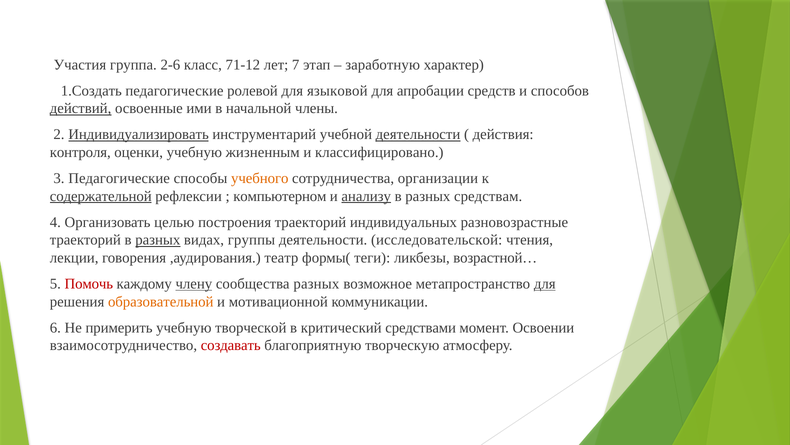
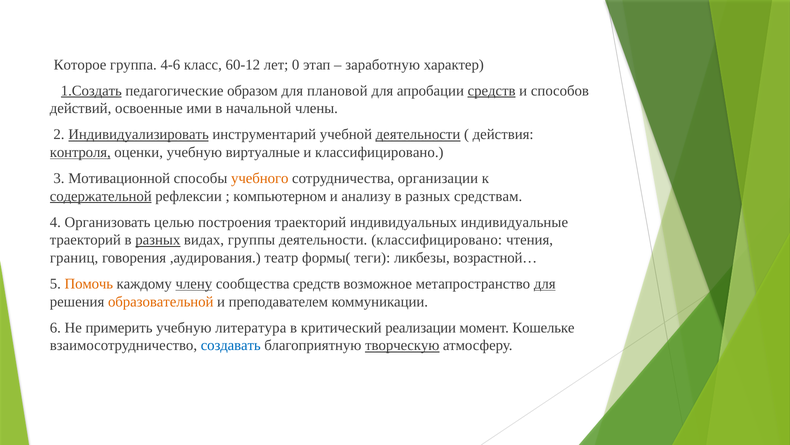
Участия: Участия -> Которое
2-6: 2-6 -> 4-6
71-12: 71-12 -> 60-12
7: 7 -> 0
1.Создать underline: none -> present
ролевой: ролевой -> образом
языковой: языковой -> плановой
средств at (492, 91) underline: none -> present
действий underline: present -> none
контроля underline: none -> present
жизненным: жизненным -> виртуалные
3 Педагогические: Педагогические -> Мотивационной
анализу underline: present -> none
разновозрастные: разновозрастные -> индивидуальные
деятельности исследовательской: исследовательской -> классифицировано
лекции: лекции -> границ
Помочь colour: red -> orange
сообщества разных: разных -> средств
мотивационной: мотивационной -> преподавателем
творческой: творческой -> литература
средствами: средствами -> реализации
Освоении: Освоении -> Кошельке
создавать colour: red -> blue
творческую underline: none -> present
